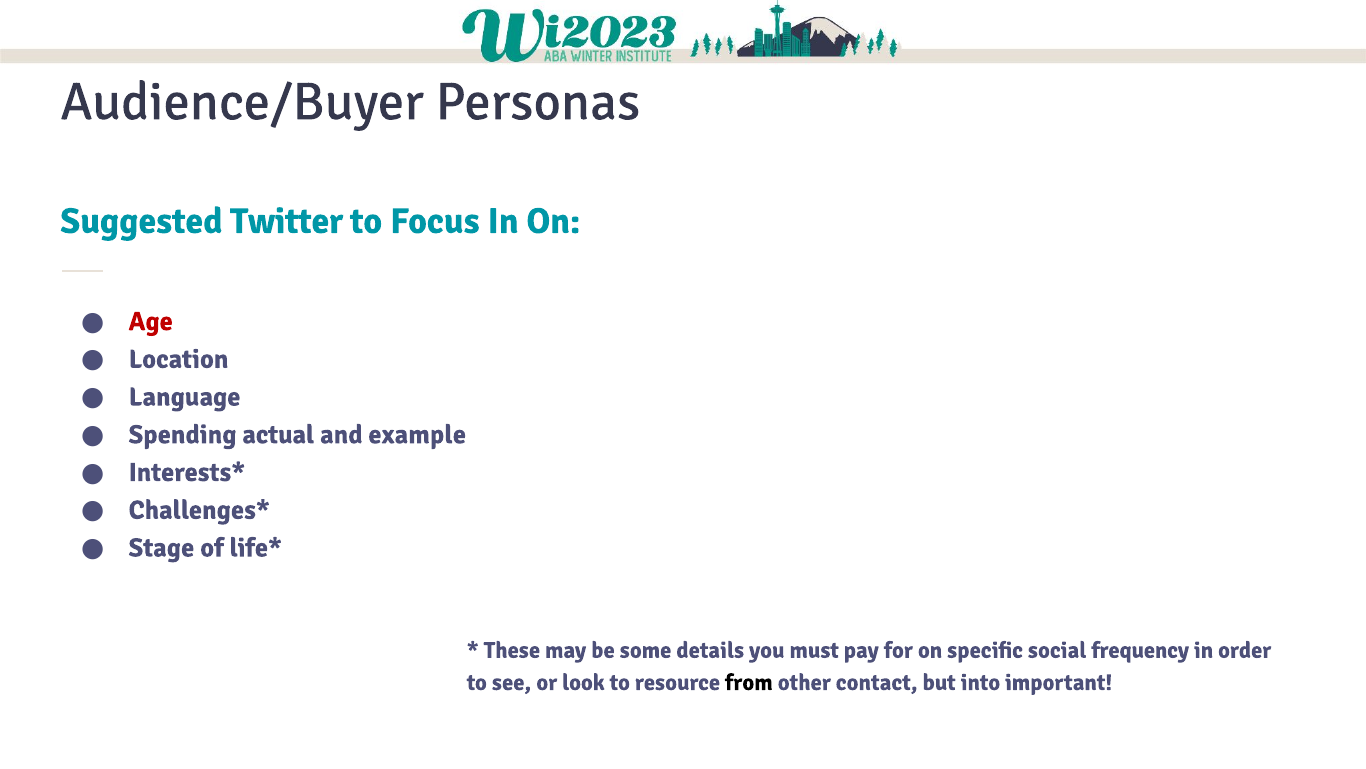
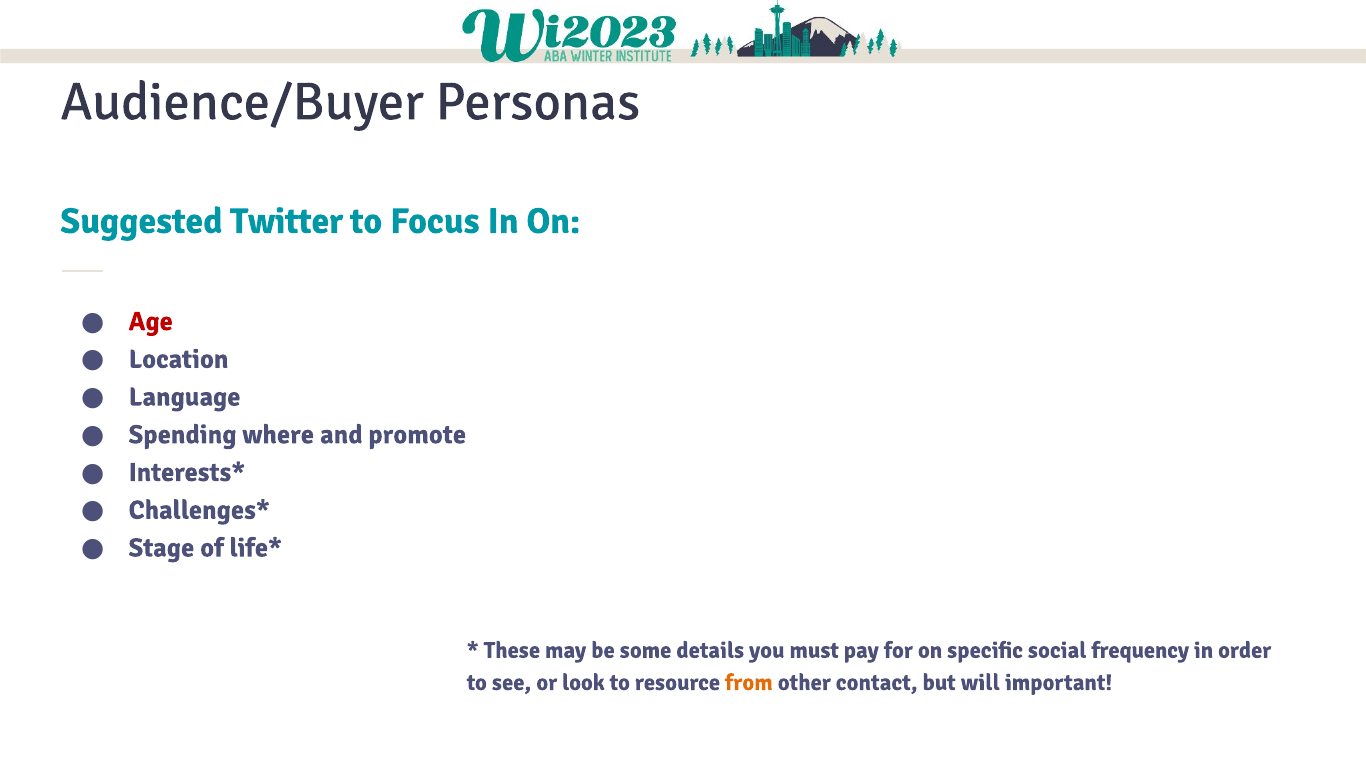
actual: actual -> where
example: example -> promote
from colour: black -> orange
into: into -> will
